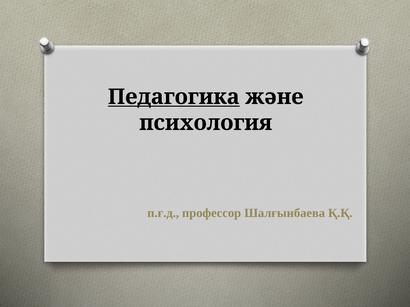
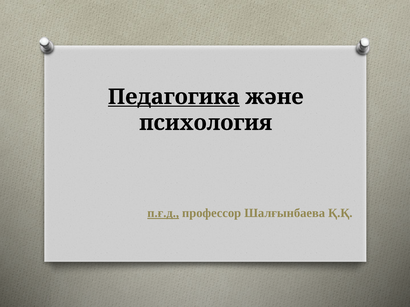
п.ғ.д underline: none -> present
